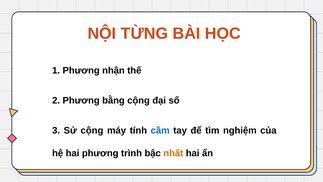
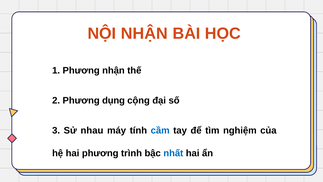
NỘI TỪNG: TỪNG -> NHẬN
bằng: bằng -> dụng
Sử cộng: cộng -> nhau
nhất colour: orange -> blue
